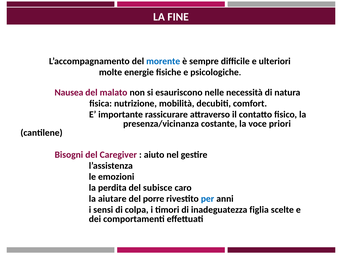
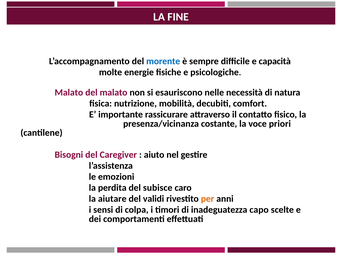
ulteriori: ulteriori -> capacità
Nausea at (69, 93): Nausea -> Malato
porre: porre -> validi
per colour: blue -> orange
figlia: figlia -> capo
